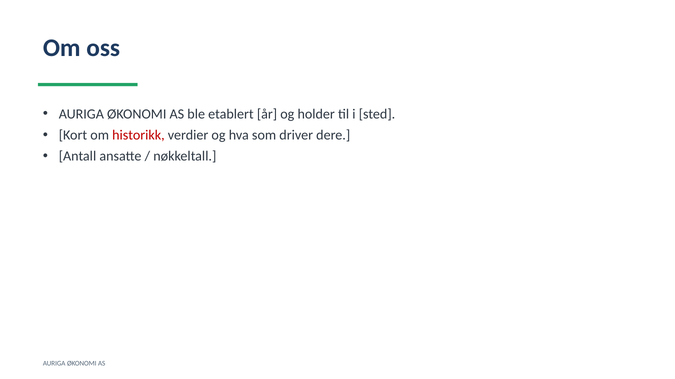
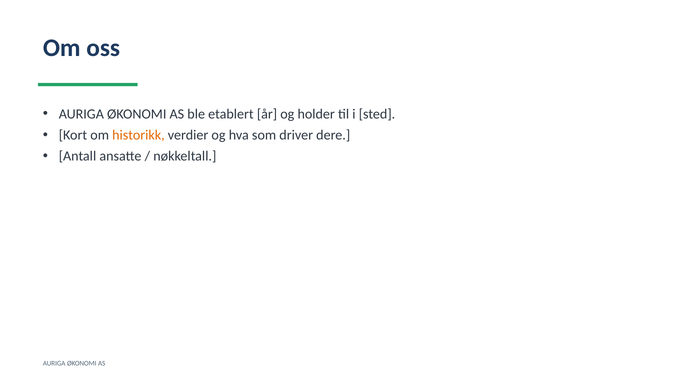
historikk colour: red -> orange
